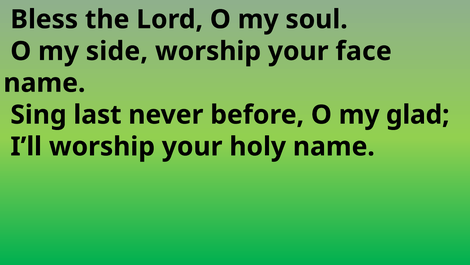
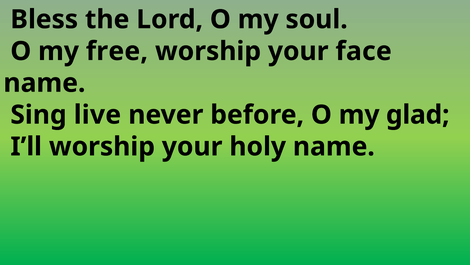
side: side -> free
last: last -> live
